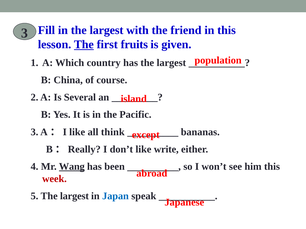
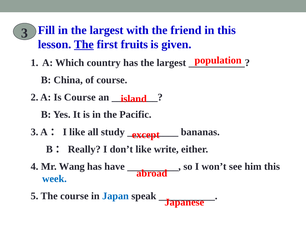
Is Several: Several -> Course
think: think -> study
Wang underline: present -> none
been: been -> have
week colour: red -> blue
5 The largest: largest -> course
